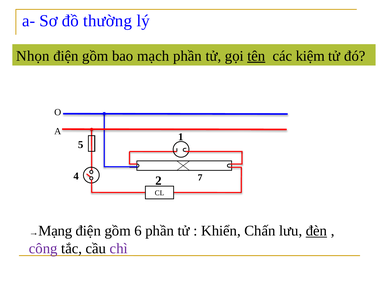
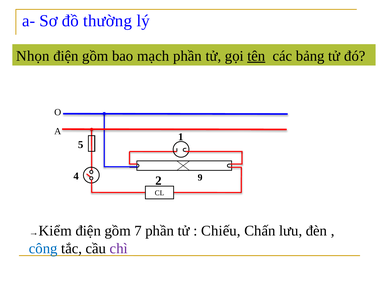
kiệm: kiệm -> bảng
7: 7 -> 9
Mạng: Mạng -> Kiểm
6: 6 -> 7
Khiển: Khiển -> Chiếu
đèn underline: present -> none
công colour: purple -> blue
